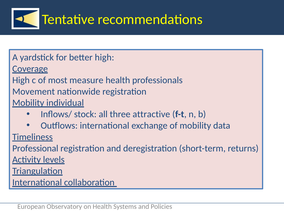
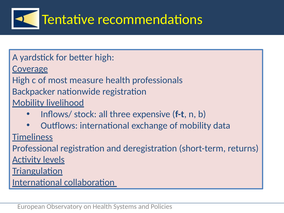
Movement: Movement -> Backpacker
individual: individual -> livelihood
attractive: attractive -> expensive
